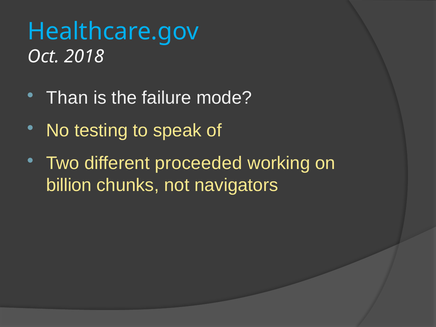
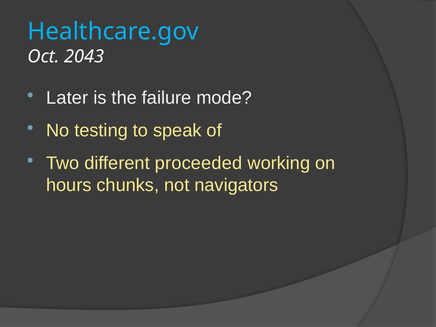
2018: 2018 -> 2043
Than: Than -> Later
billion: billion -> hours
